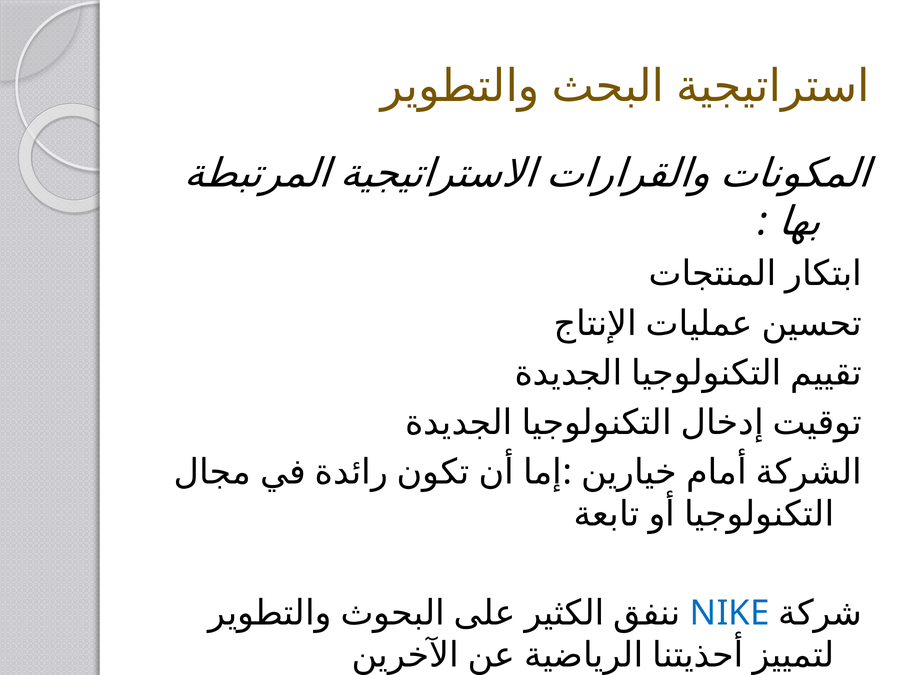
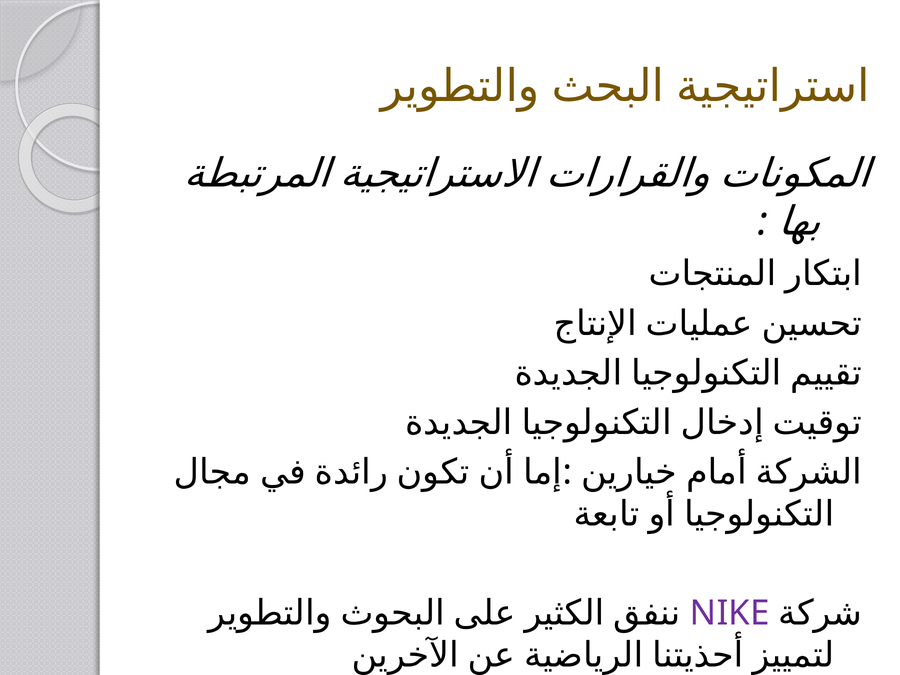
NIKE colour: blue -> purple
